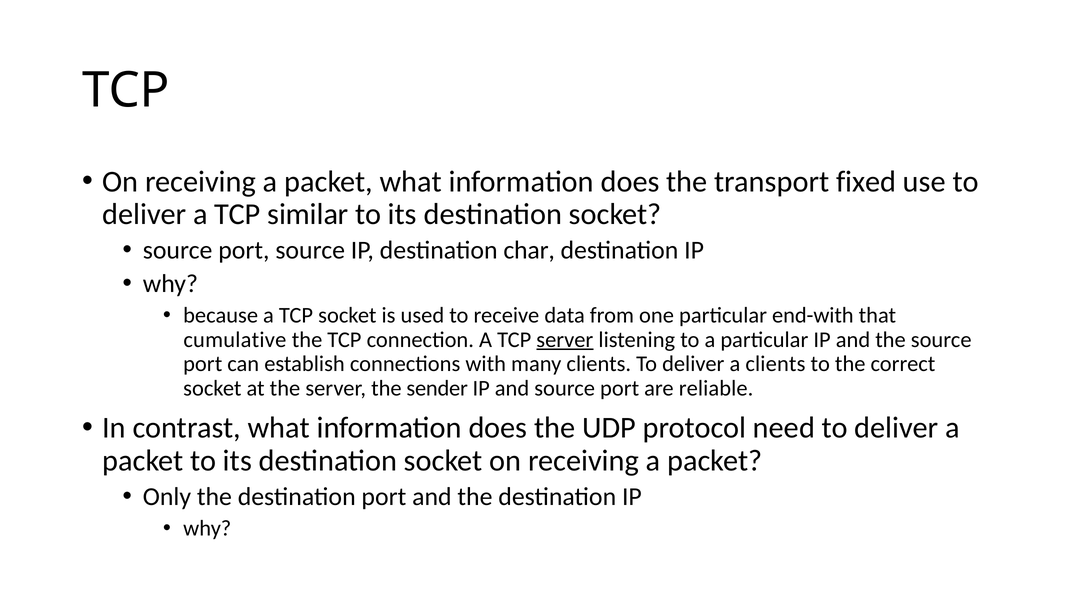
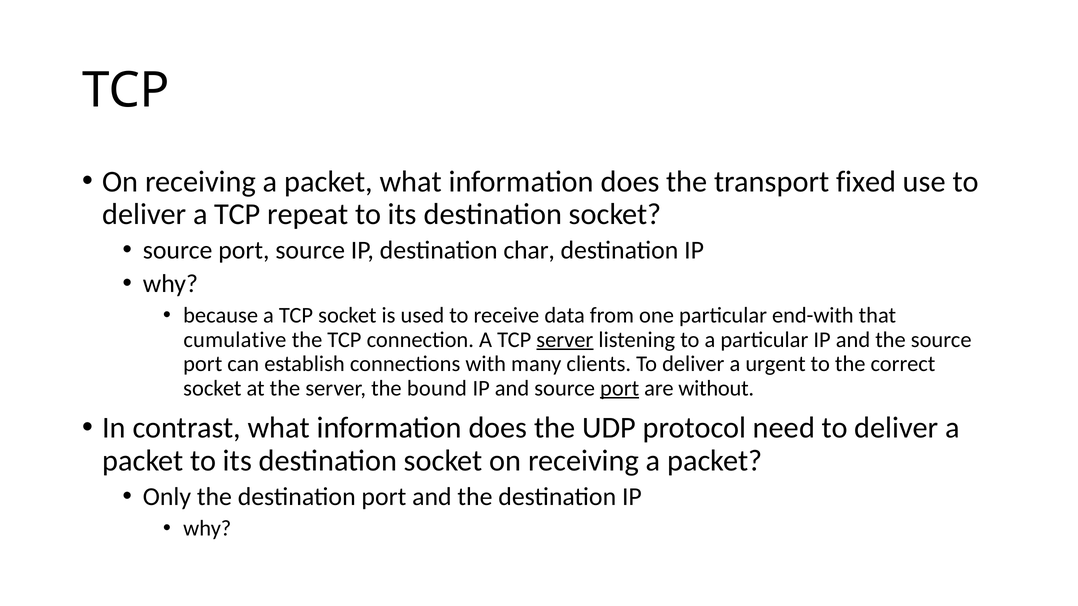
similar: similar -> repeat
a clients: clients -> urgent
sender: sender -> bound
port at (620, 388) underline: none -> present
reliable: reliable -> without
